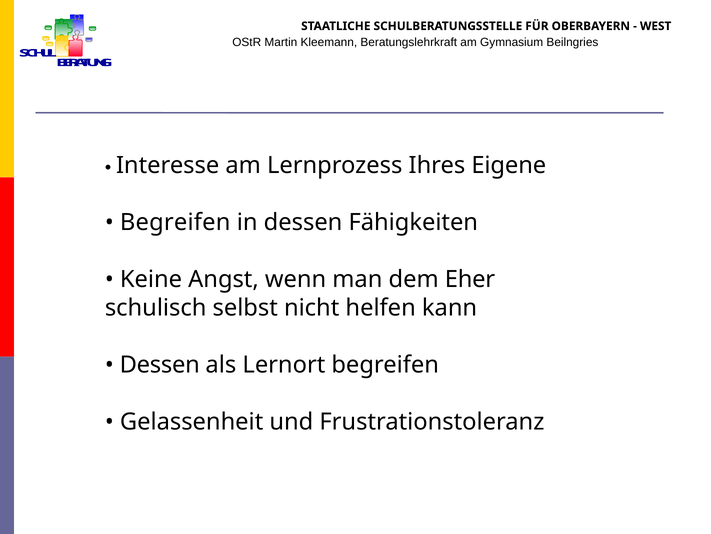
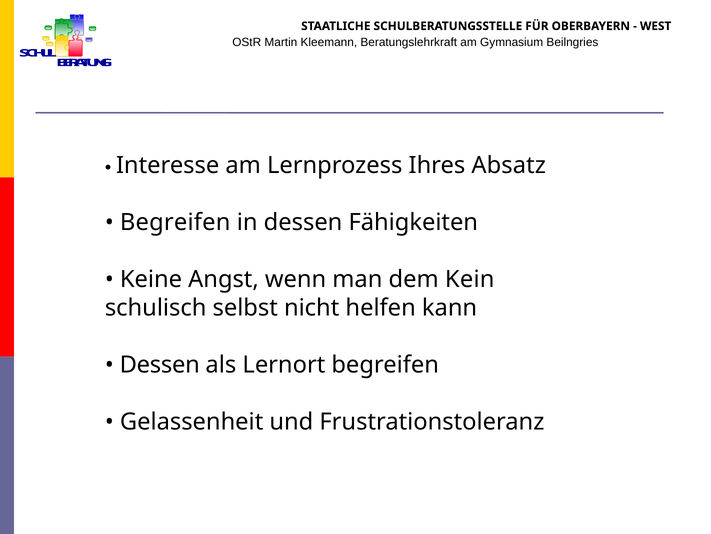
Eigene: Eigene -> Absatz
Eher: Eher -> Kein
